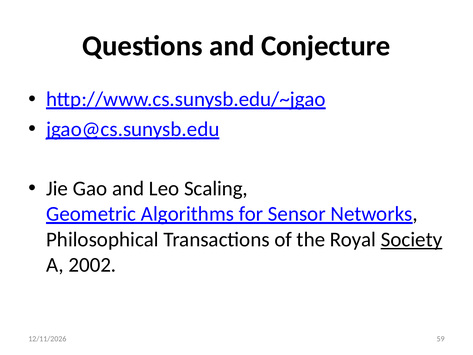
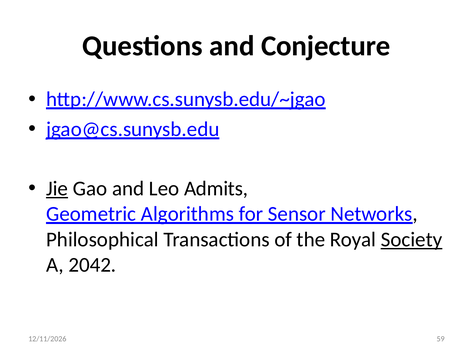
Jie underline: none -> present
Scaling: Scaling -> Admits
2002: 2002 -> 2042
